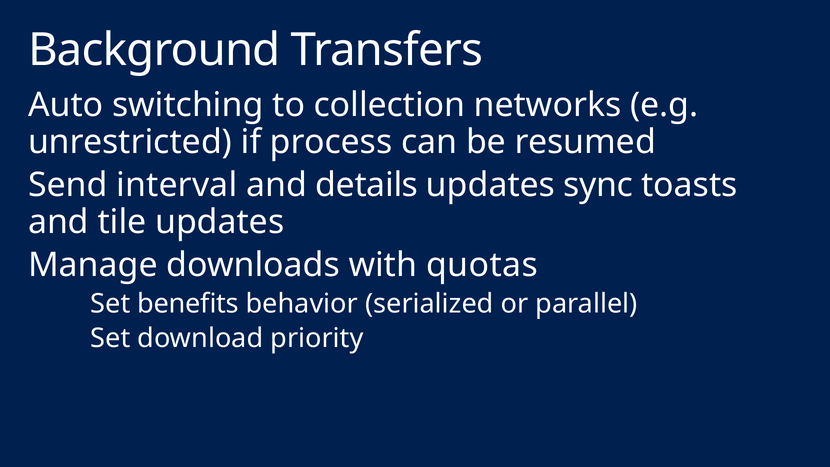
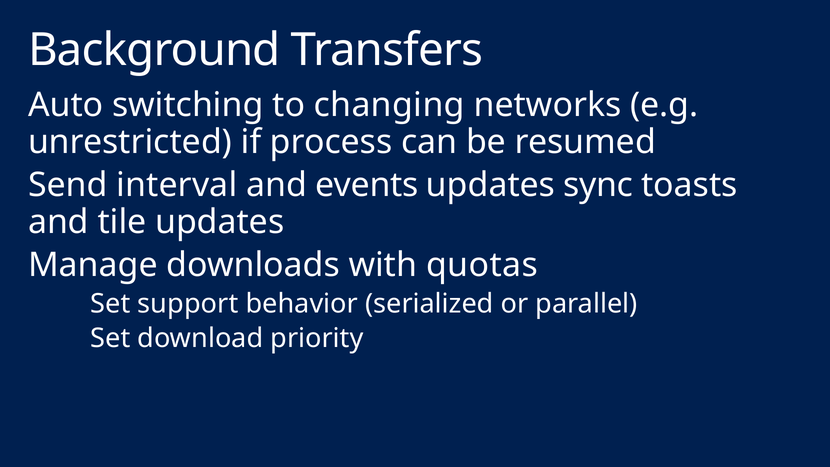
collection: collection -> changing
details: details -> events
benefits: benefits -> support
